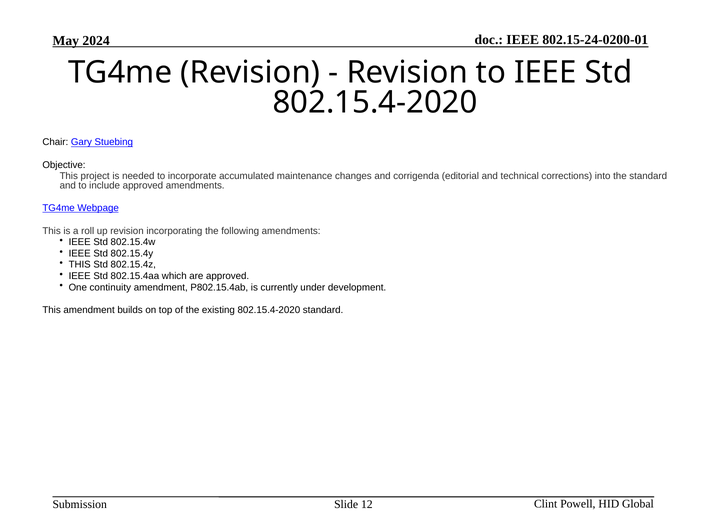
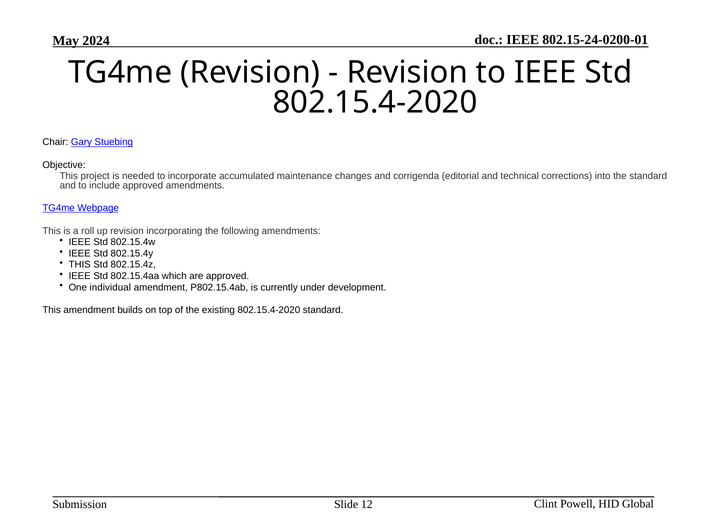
continuity: continuity -> individual
